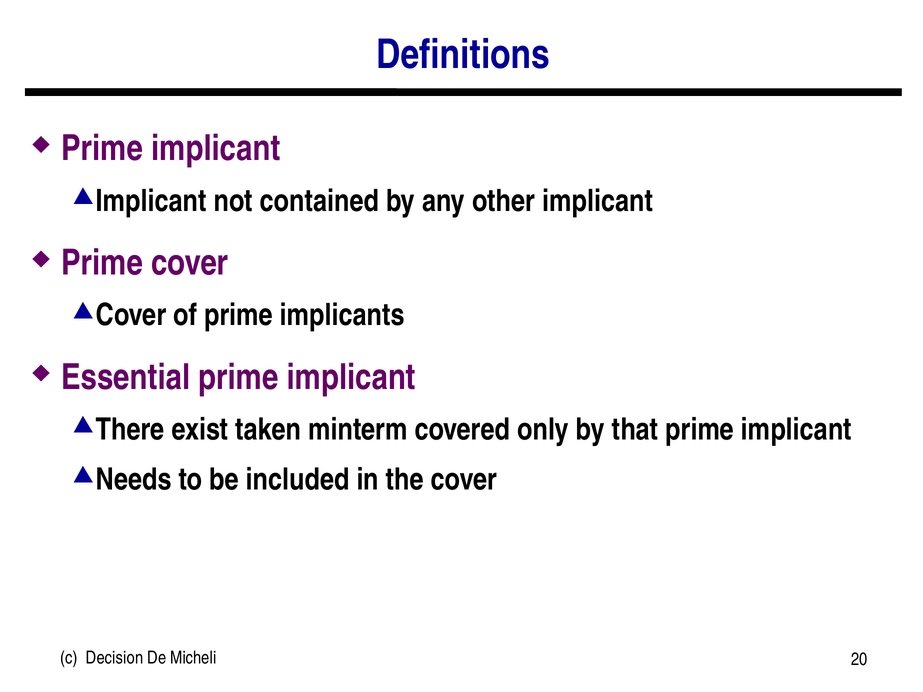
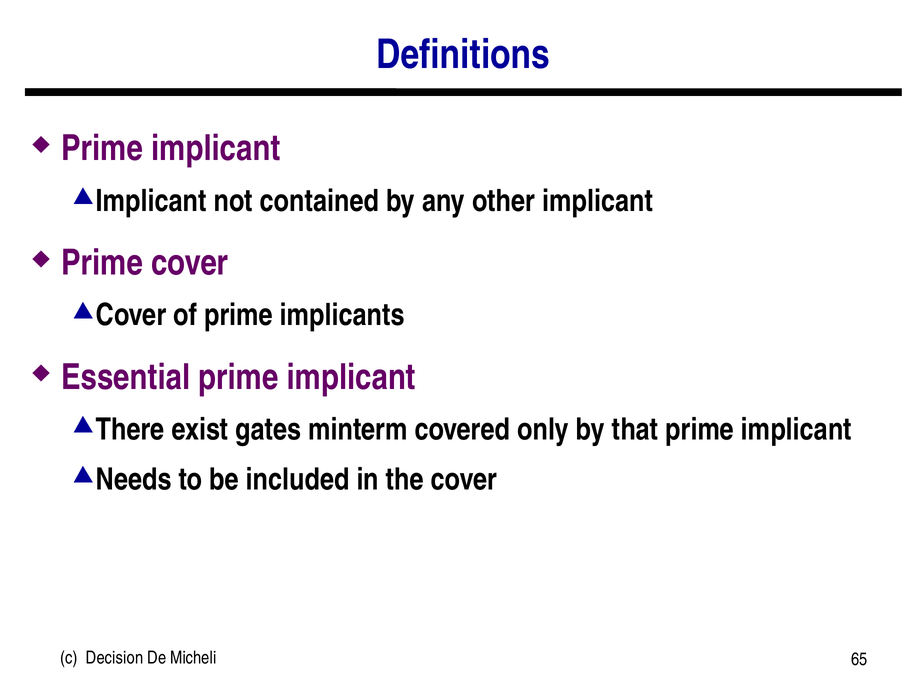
taken: taken -> gates
20: 20 -> 65
